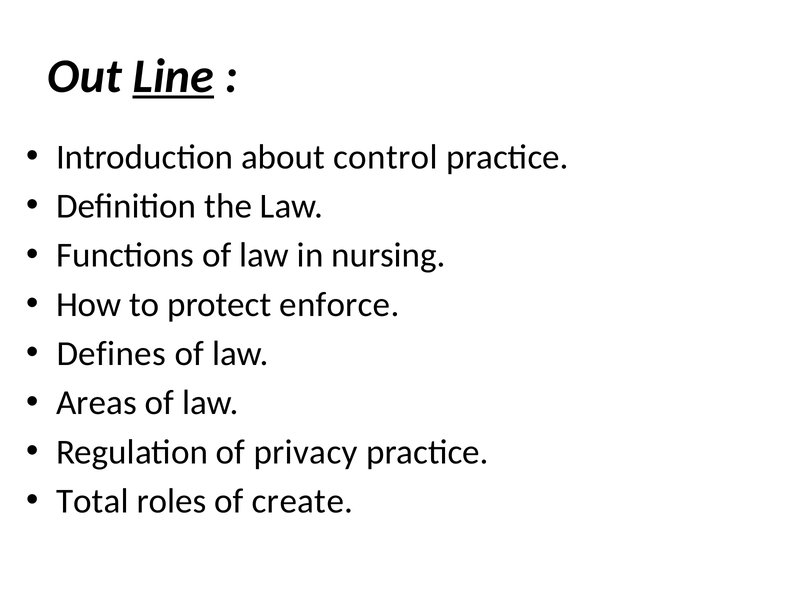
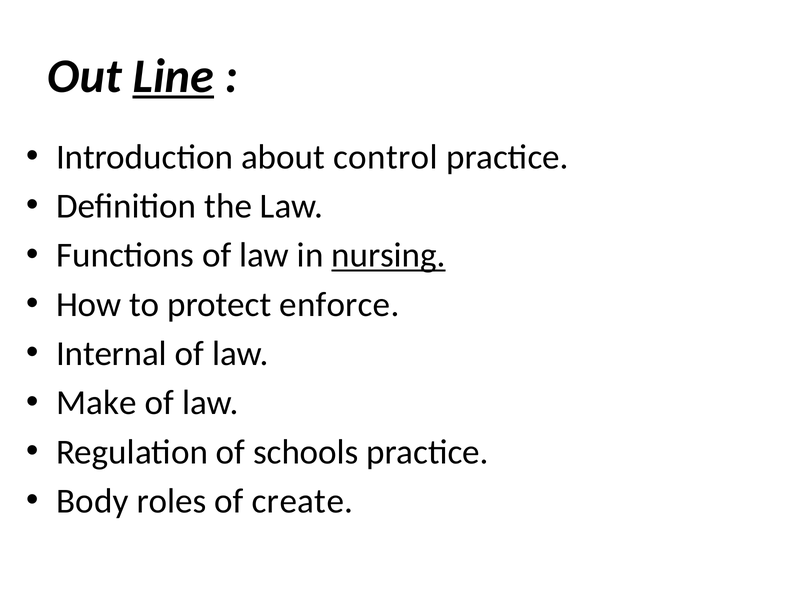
nursing underline: none -> present
Defines: Defines -> Internal
Areas: Areas -> Make
privacy: privacy -> schools
Total: Total -> Body
